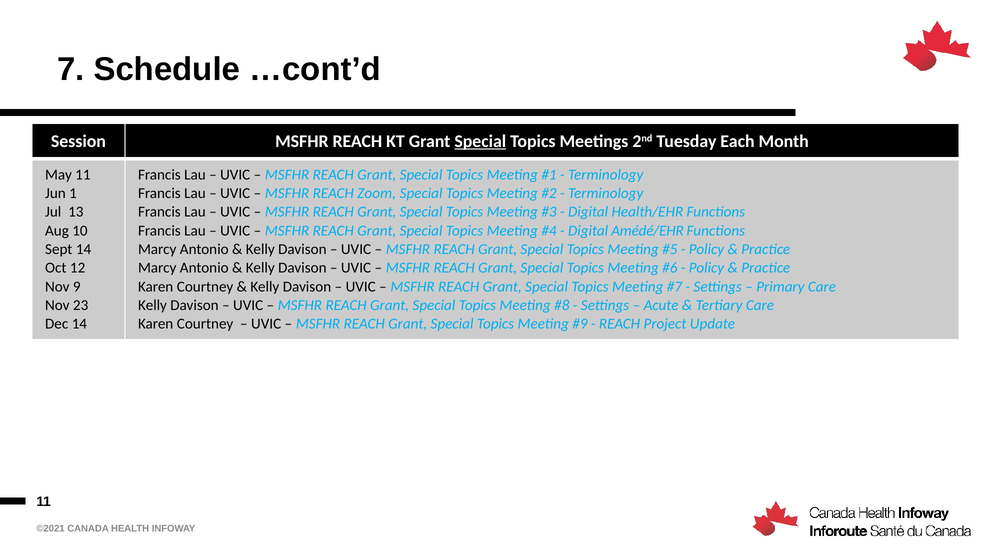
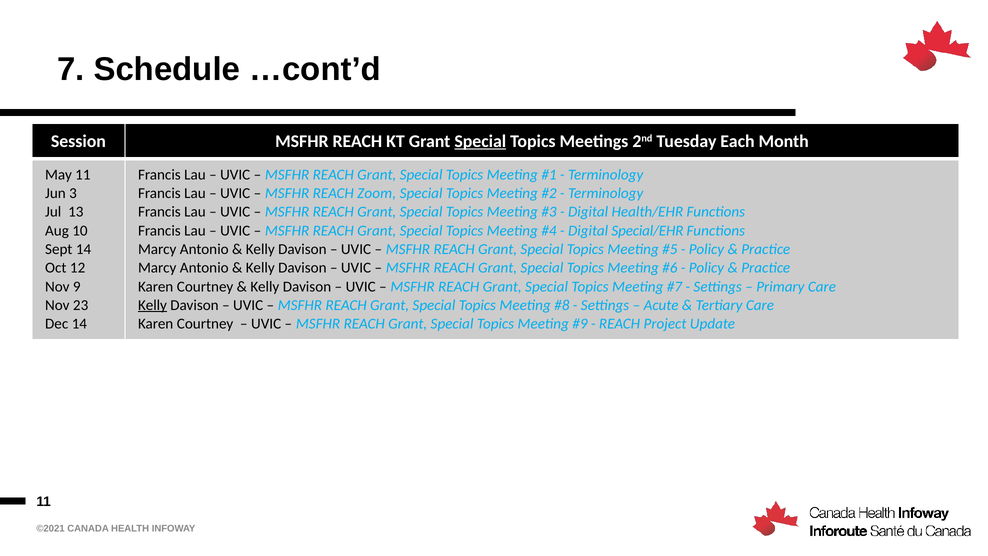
1: 1 -> 3
Amédé/EHR: Amédé/EHR -> Special/EHR
Kelly at (152, 305) underline: none -> present
